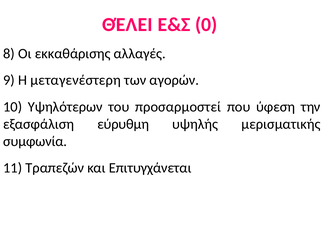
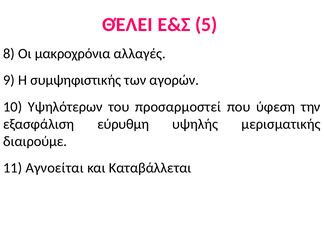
0: 0 -> 5
εκκαθάρισης: εκκαθάρισης -> μακροχρόνια
μεταγενέστερη: μεταγενέστερη -> συμψηφιστικής
συμφωνία: συμφωνία -> διαιρούμε
Τραπεζών: Τραπεζών -> Αγνοείται
Επιτυγχάνεται: Επιτυγχάνεται -> Καταβάλλεται
